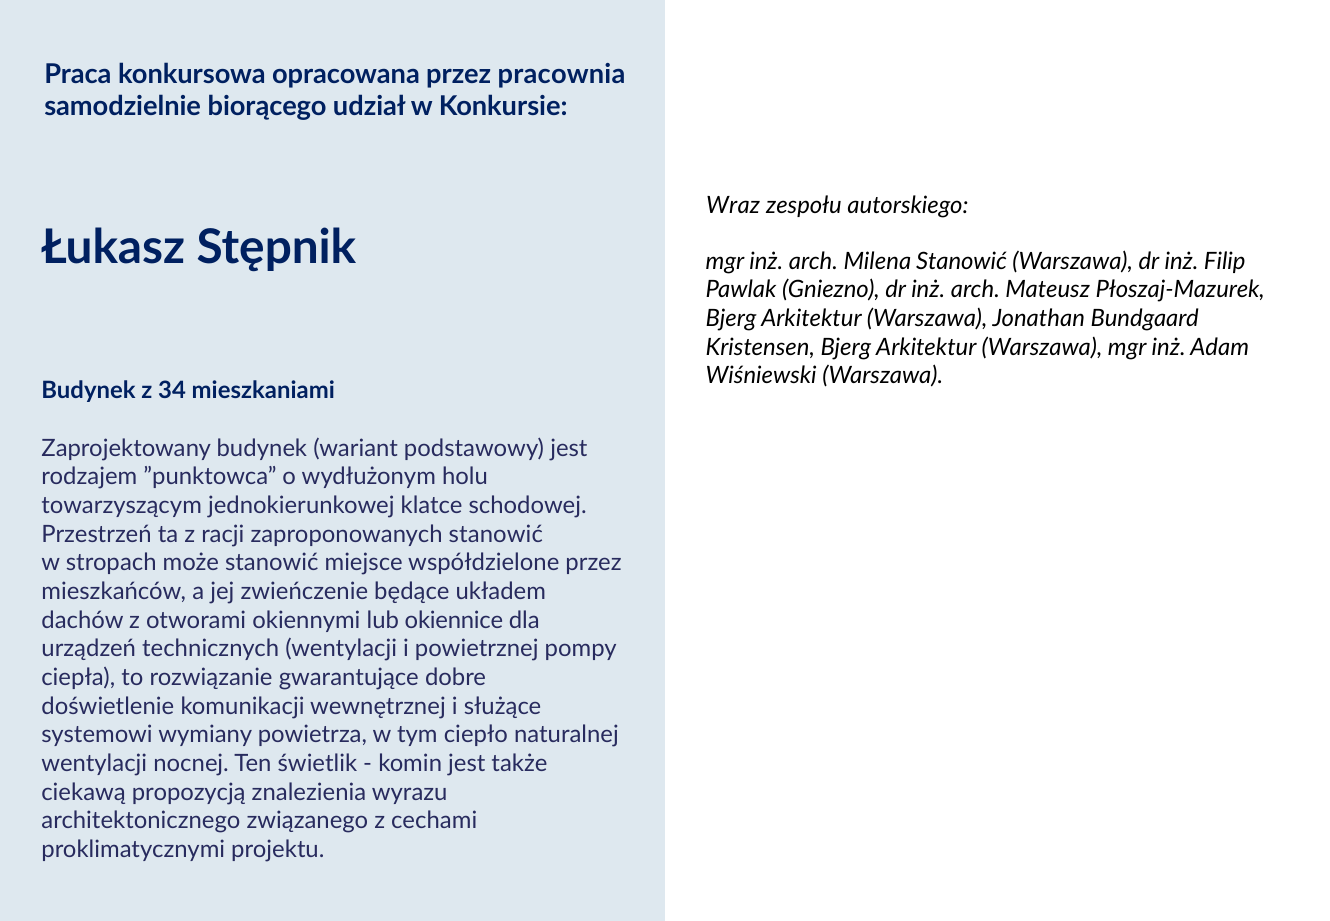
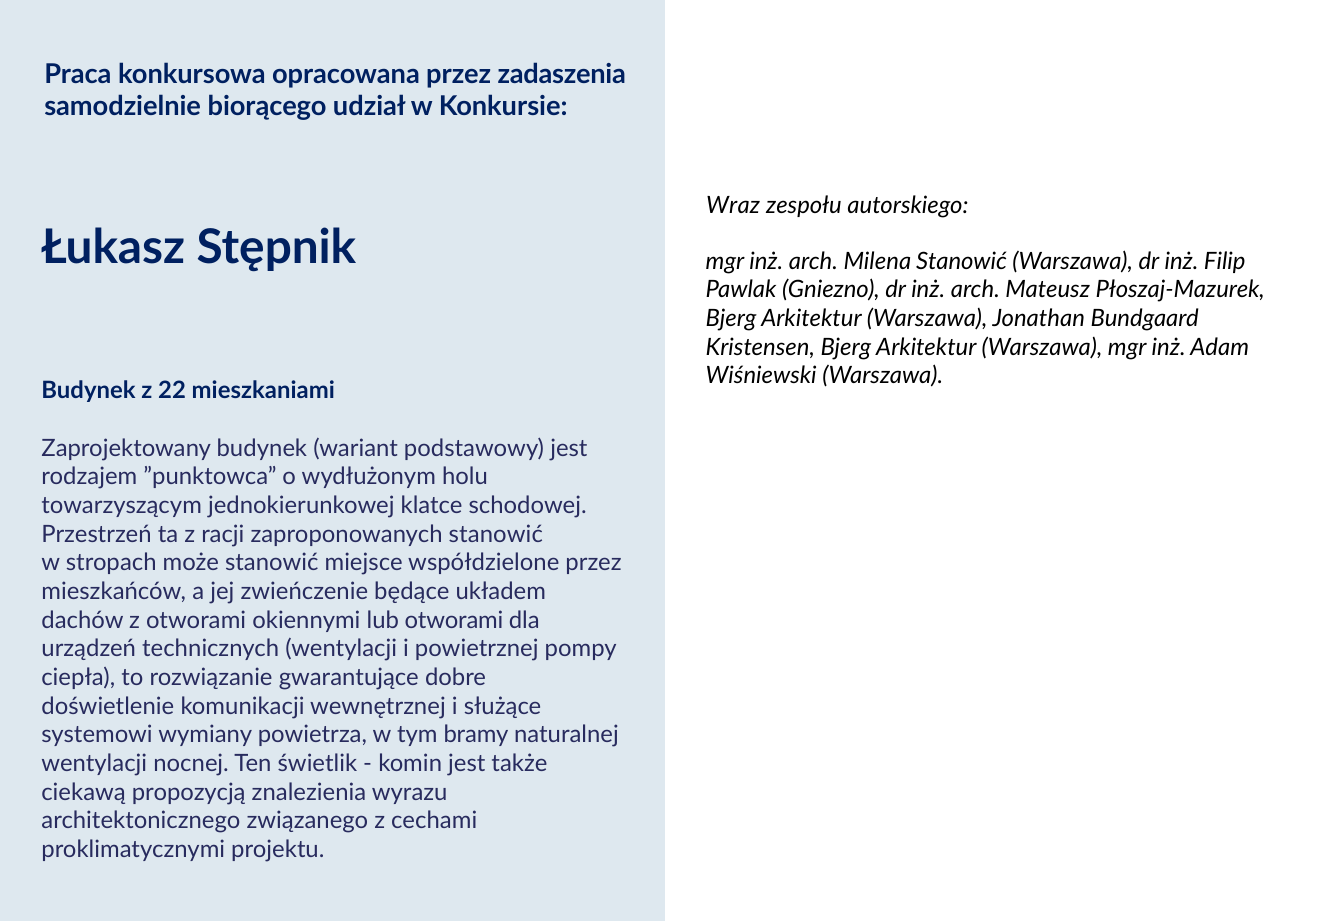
pracownia: pracownia -> zadaszenia
34: 34 -> 22
lub okiennice: okiennice -> otworami
ciepło: ciepło -> bramy
